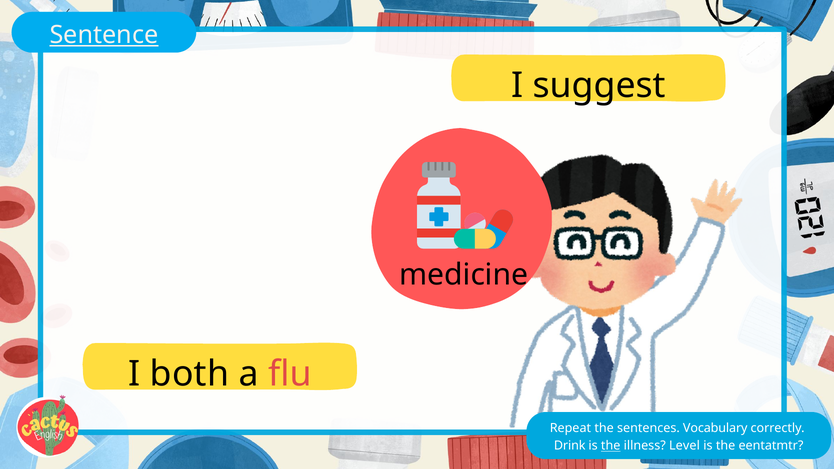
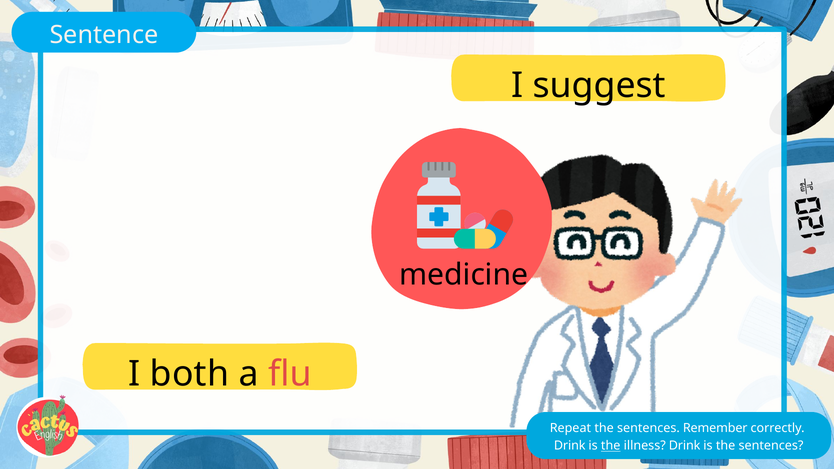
Sentence underline: present -> none
Vocabulary: Vocabulary -> Remember
illness Level: Level -> Drink
is the eentatmtr: eentatmtr -> sentences
